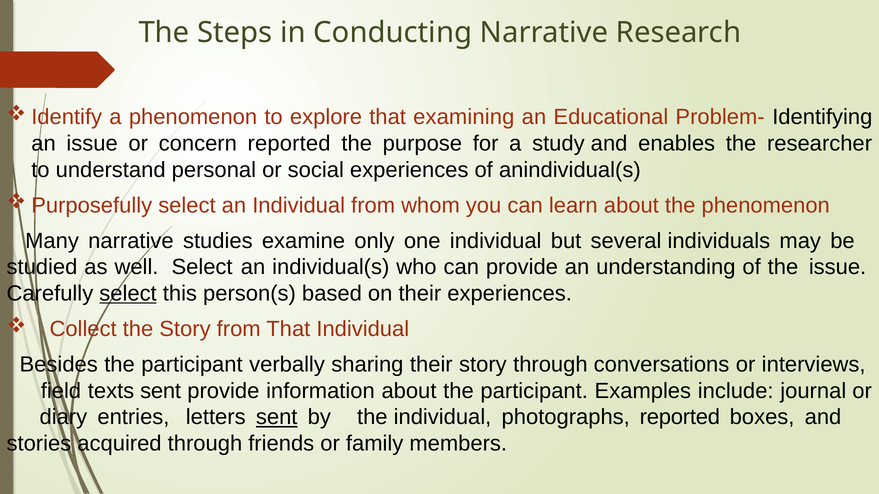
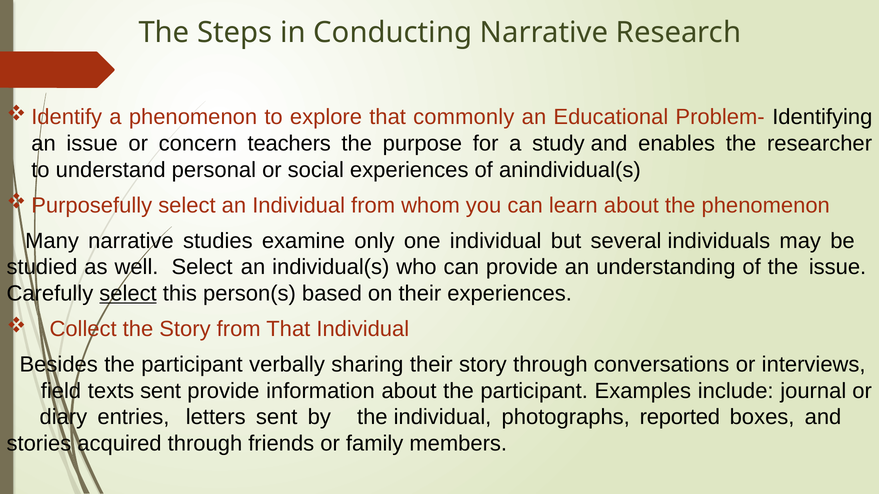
examining: examining -> commonly
concern reported: reported -> teachers
sent at (277, 418) underline: present -> none
